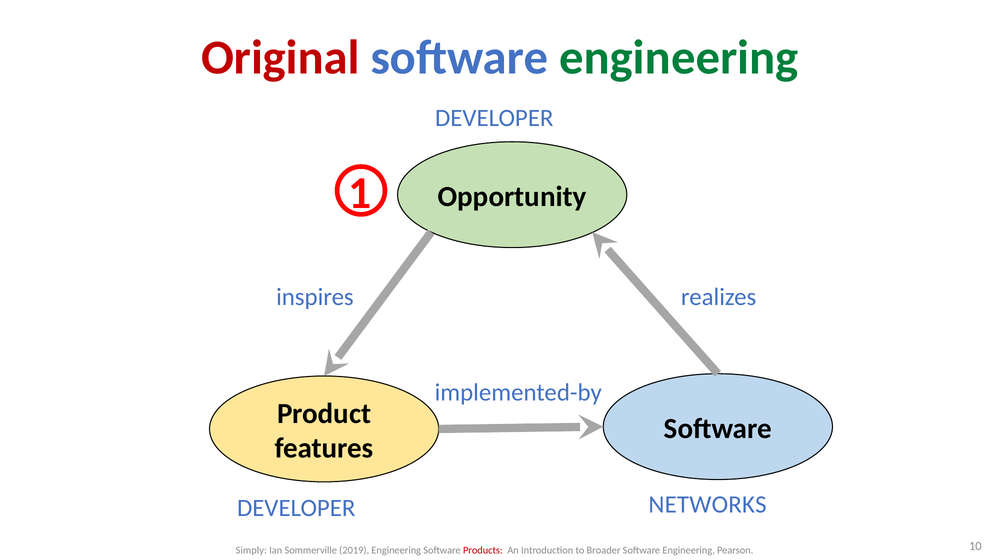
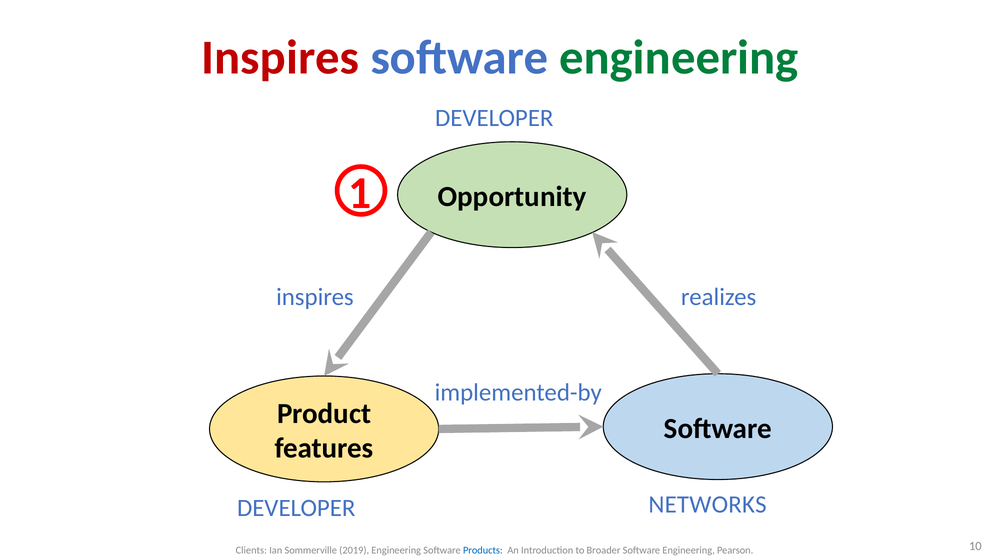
Original at (280, 58): Original -> Inspires
Simply: Simply -> Clients
Products colour: red -> blue
